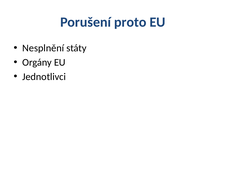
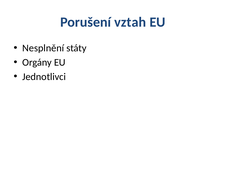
proto: proto -> vztah
